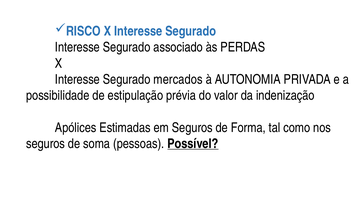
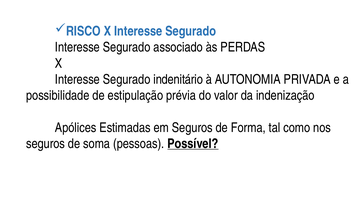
mercados: mercados -> indenitário
